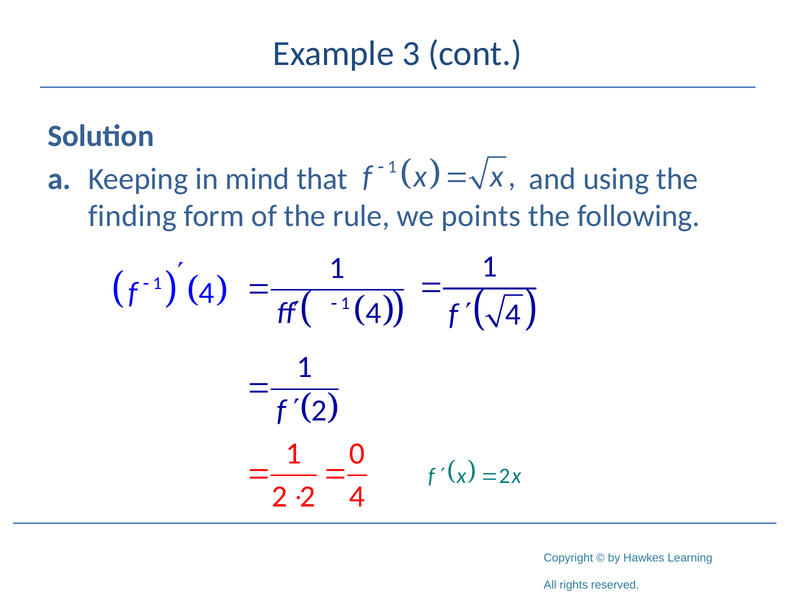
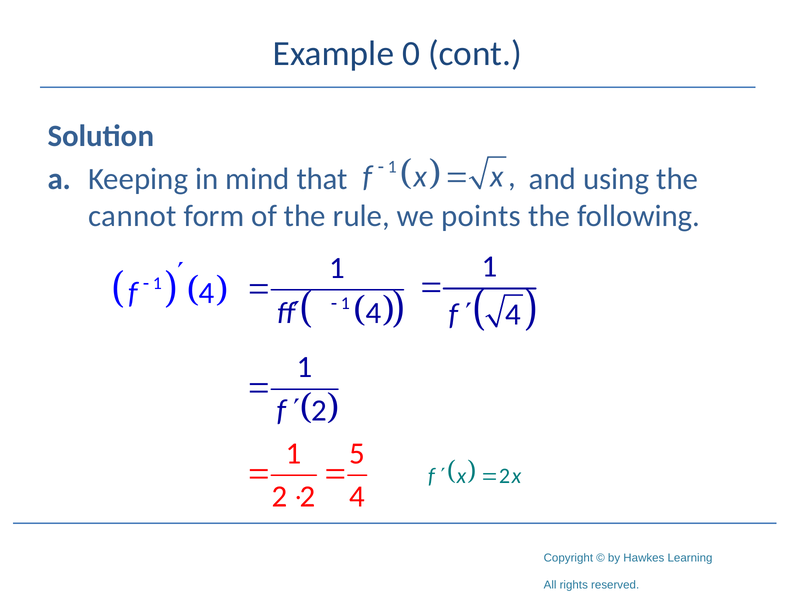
3: 3 -> 0
finding: finding -> cannot
0: 0 -> 5
